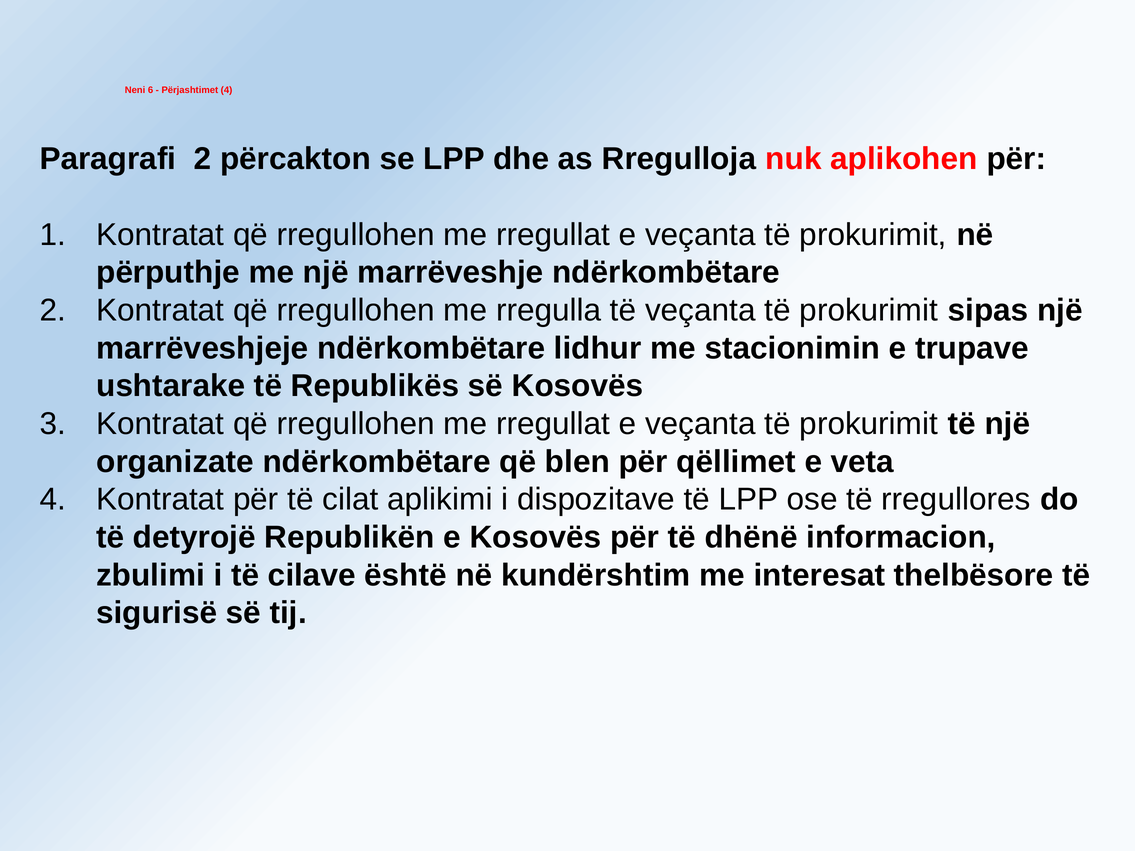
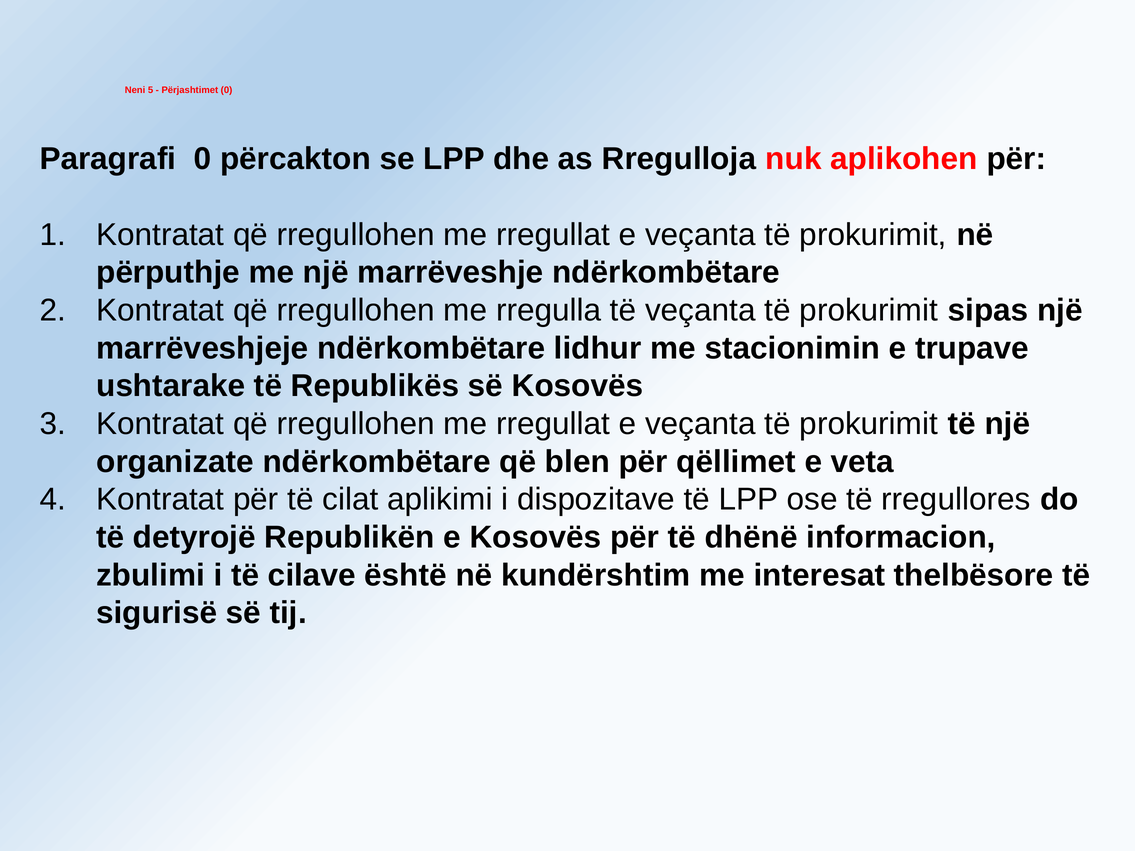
6: 6 -> 5
Përjashtimet 4: 4 -> 0
Paragrafi 2: 2 -> 0
